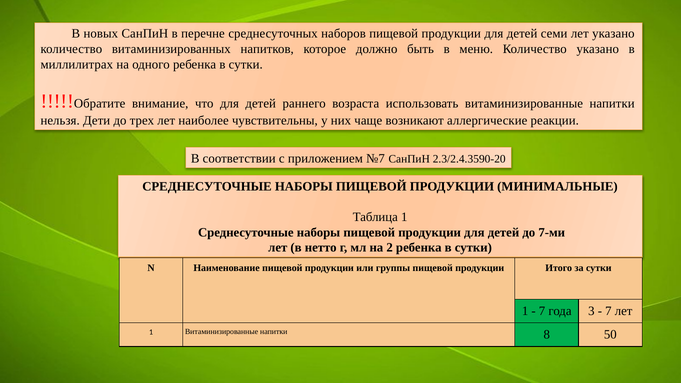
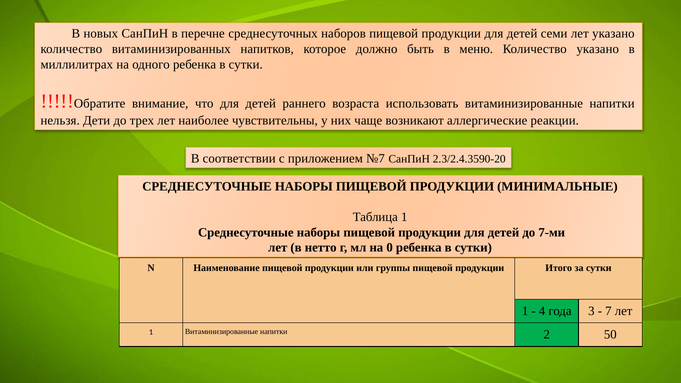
2: 2 -> 0
7 at (542, 311): 7 -> 4
8: 8 -> 2
